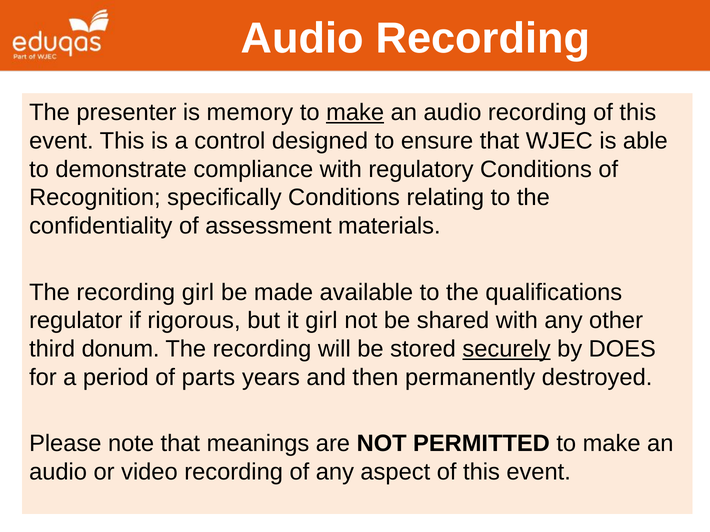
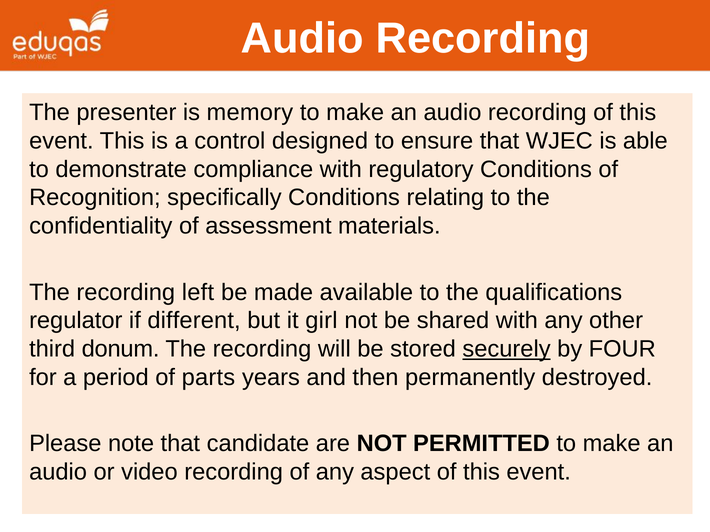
make at (355, 113) underline: present -> none
recording girl: girl -> left
rigorous: rigorous -> different
DOES: DOES -> FOUR
meanings: meanings -> candidate
